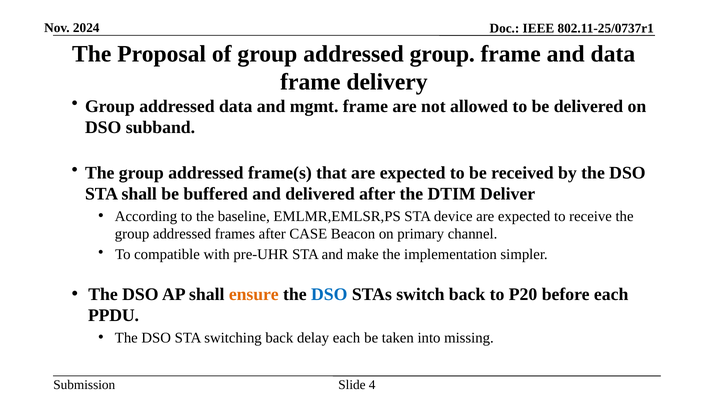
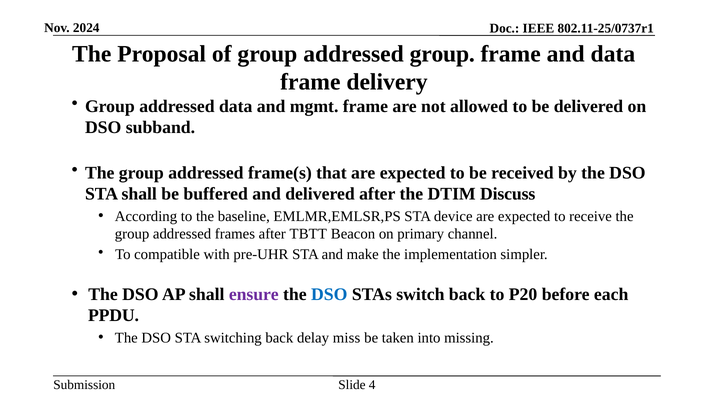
Deliver: Deliver -> Discuss
CASE: CASE -> TBTT
ensure colour: orange -> purple
delay each: each -> miss
